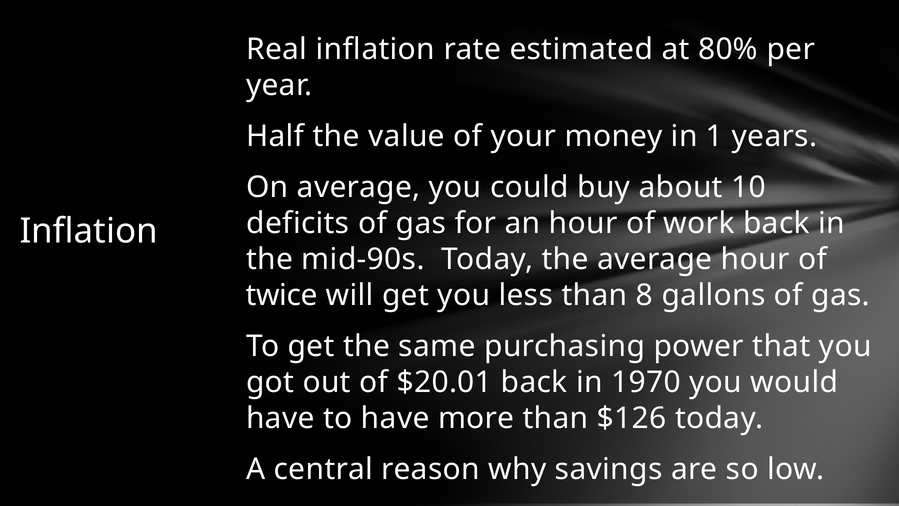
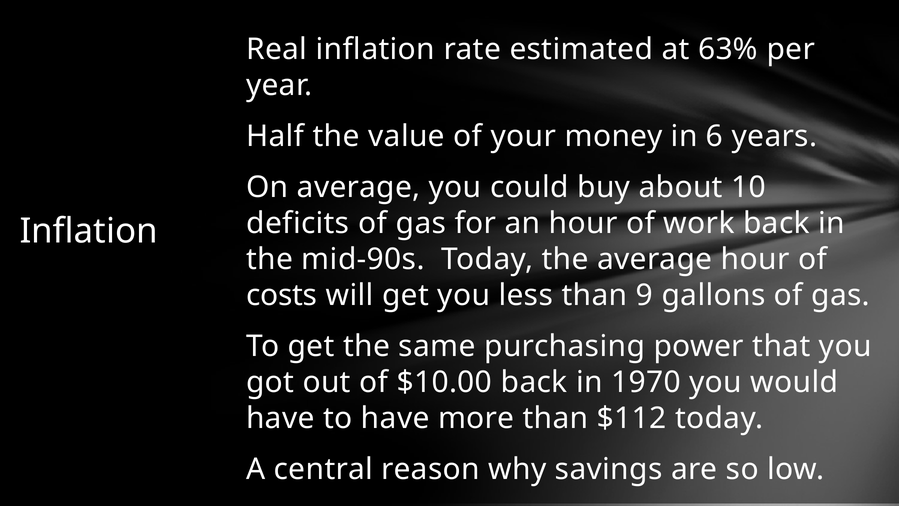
80%: 80% -> 63%
1: 1 -> 6
twice: twice -> costs
8: 8 -> 9
$20.01: $20.01 -> $10.00
$126: $126 -> $112
